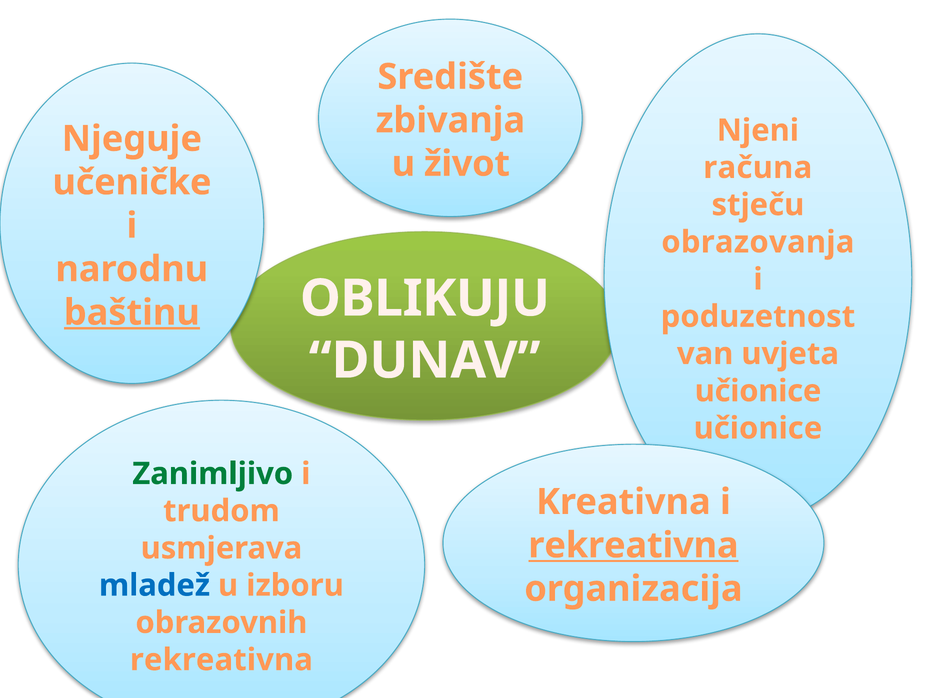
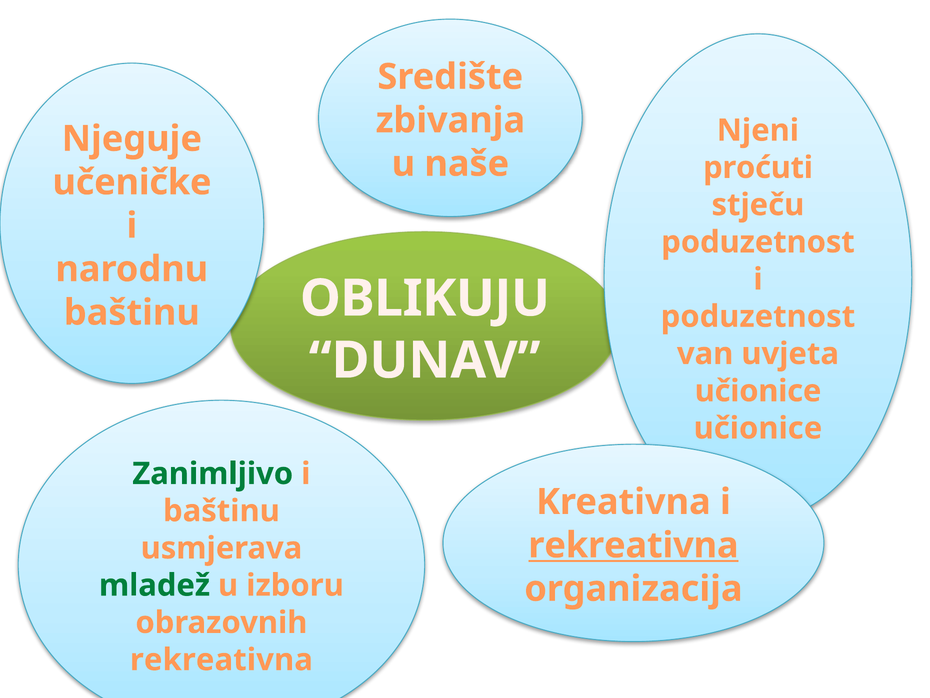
život: život -> naše
računa: računa -> proćuti
obrazovanja at (758, 242): obrazovanja -> poduzetnost
baštinu at (132, 312) underline: present -> none
trudom at (221, 511): trudom -> baštinu
mladež colour: blue -> green
